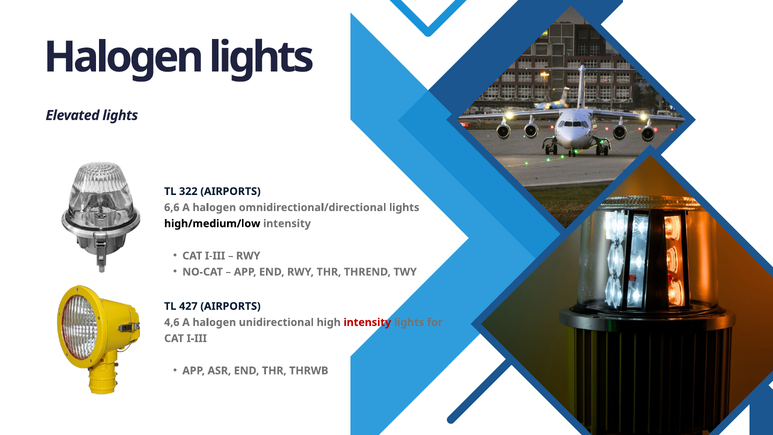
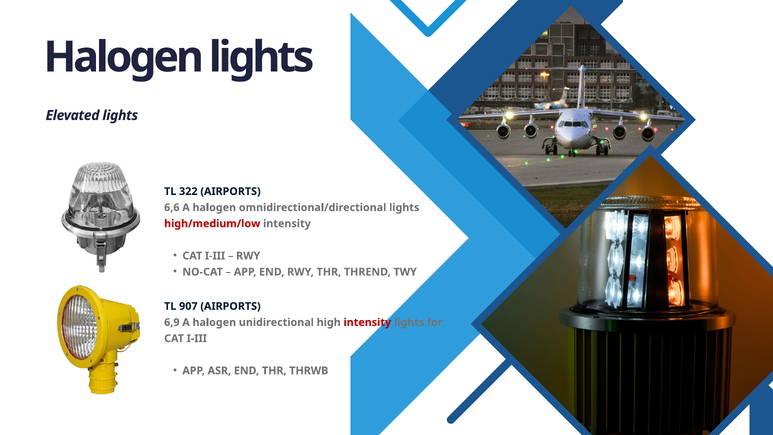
high/medium/low colour: black -> red
427: 427 -> 907
4,6: 4,6 -> 6,9
